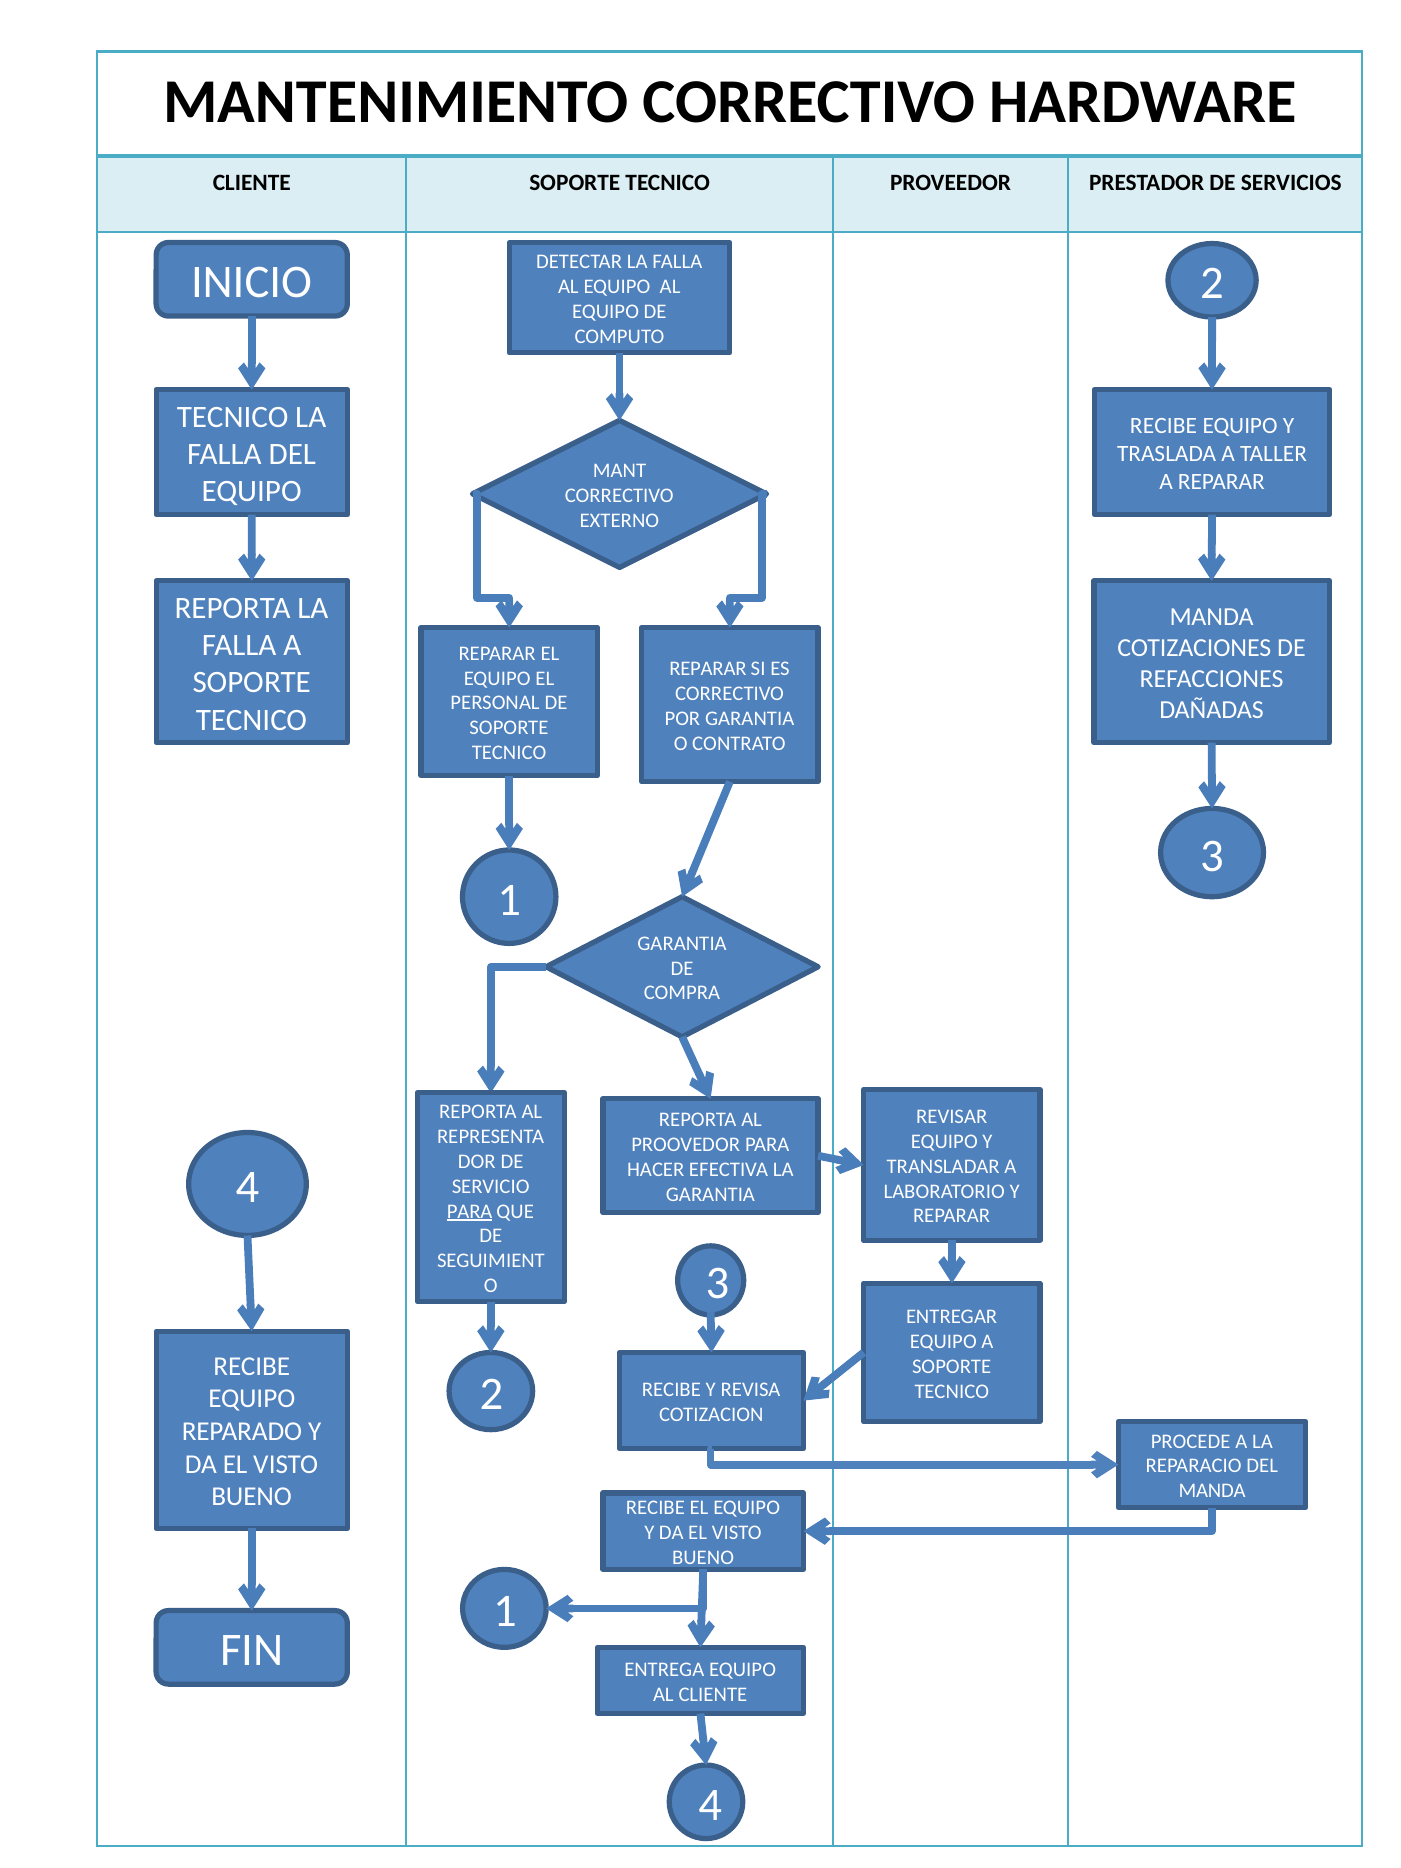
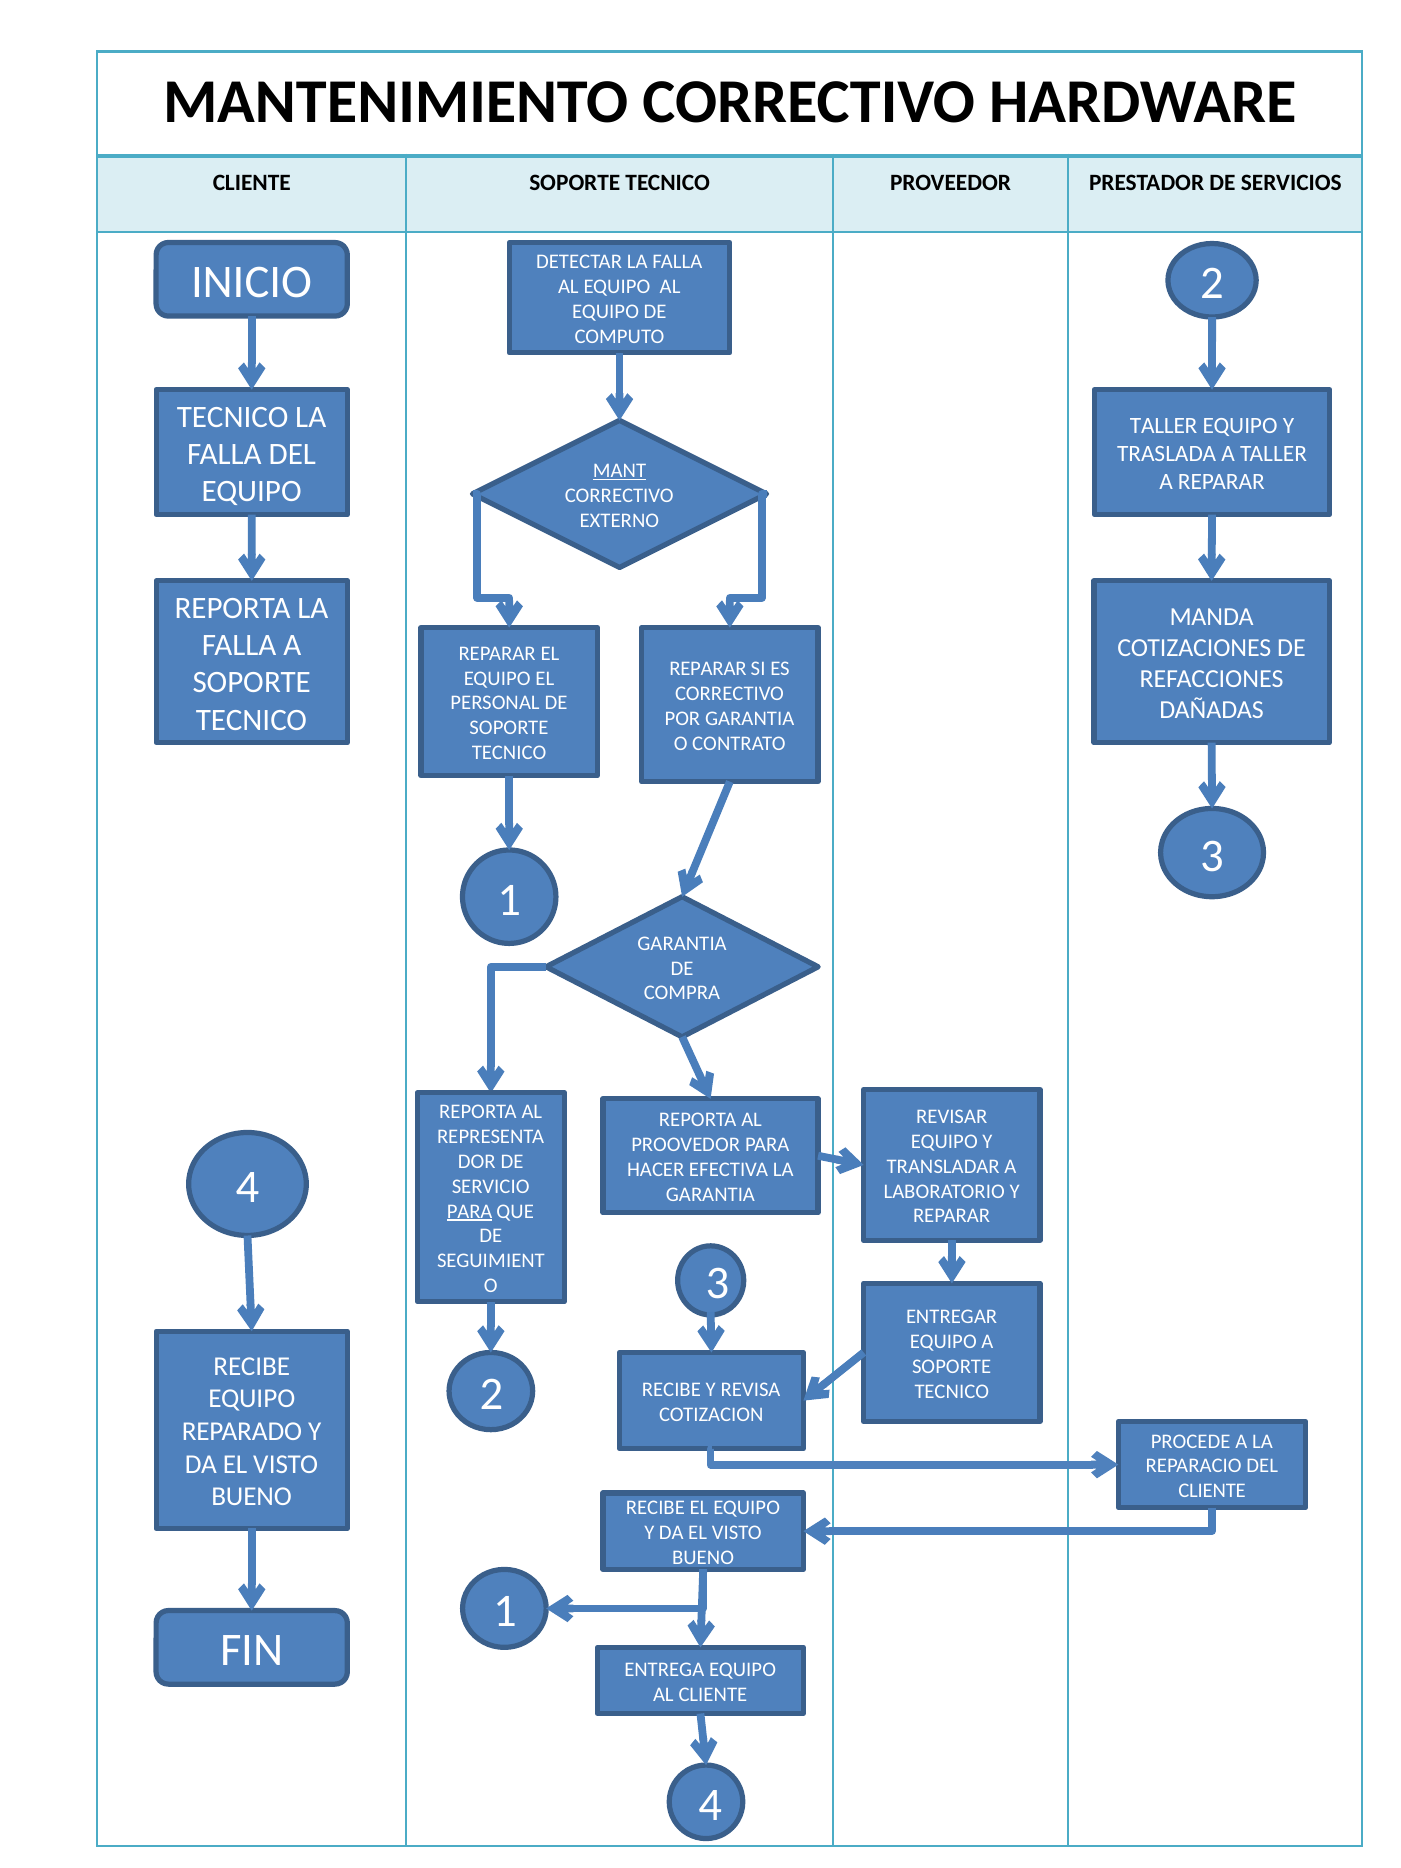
RECIBE at (1163, 426): RECIBE -> TALLER
MANT underline: none -> present
MANDA at (1212, 1491): MANDA -> CLIENTE
